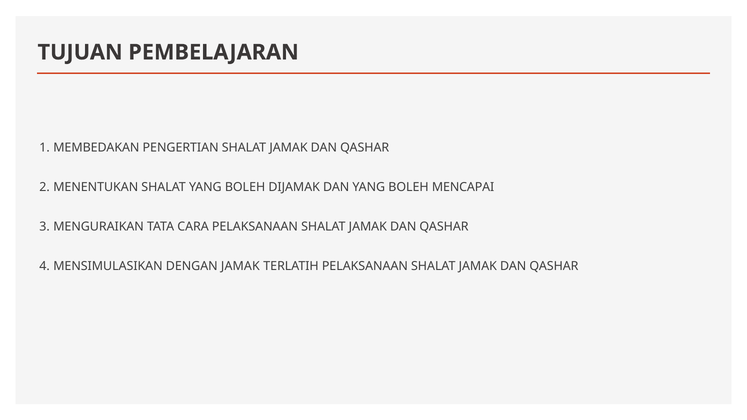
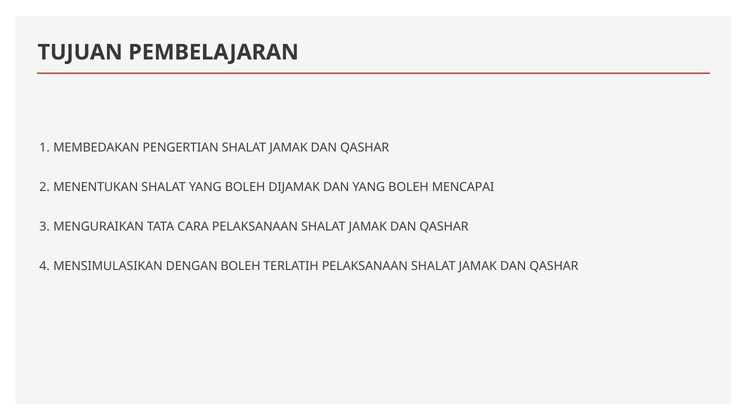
DENGAN JAMAK: JAMAK -> BOLEH
